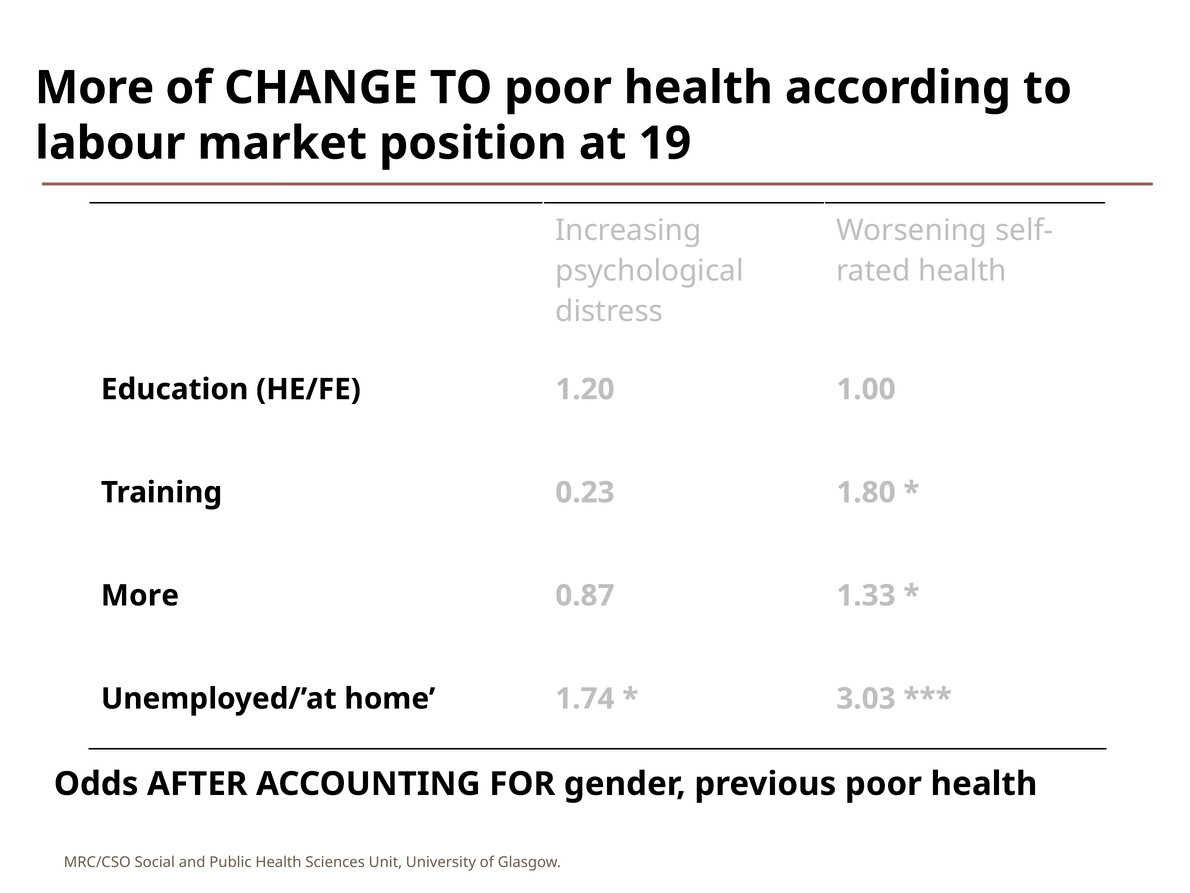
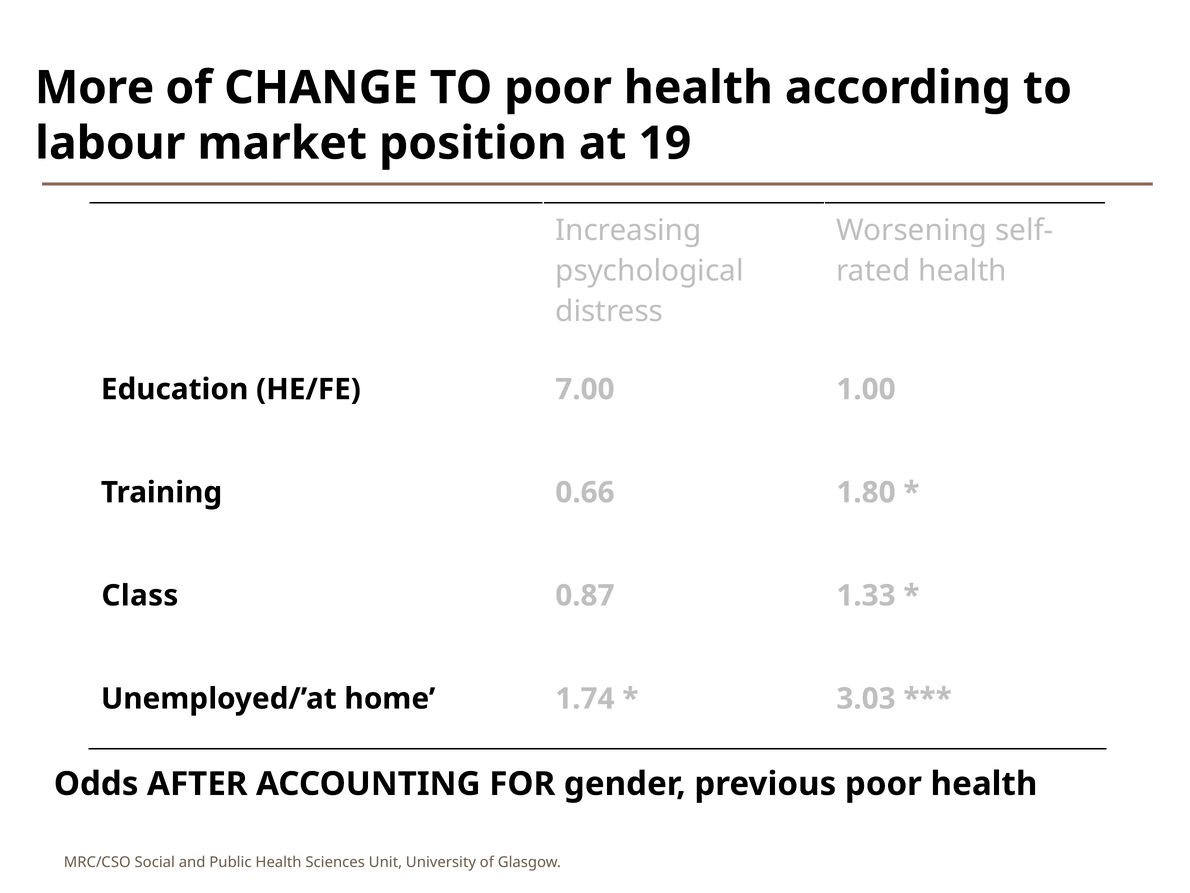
1.20: 1.20 -> 7.00
0.23: 0.23 -> 0.66
More at (140, 595): More -> Class
